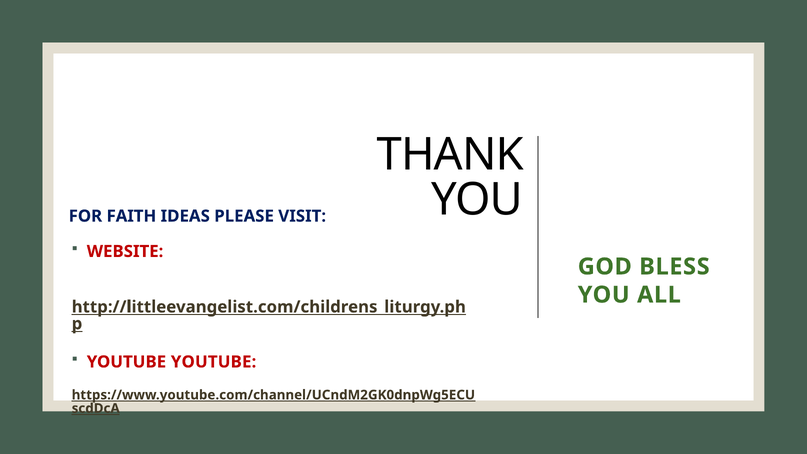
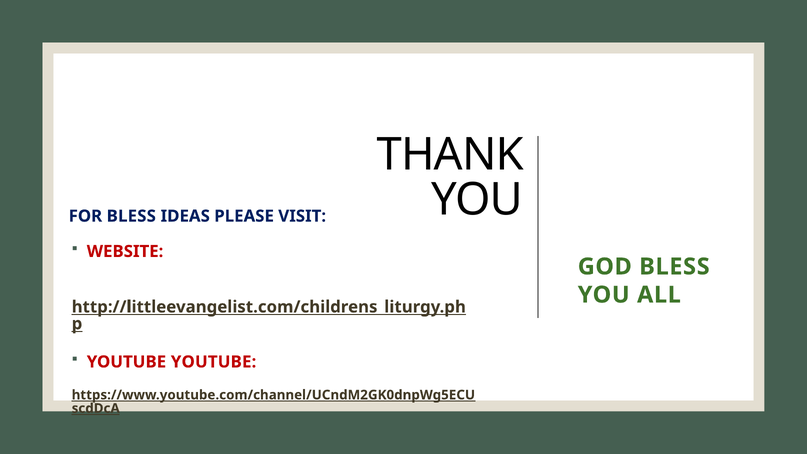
FOR FAITH: FAITH -> BLESS
